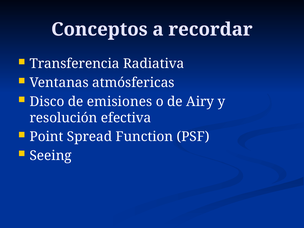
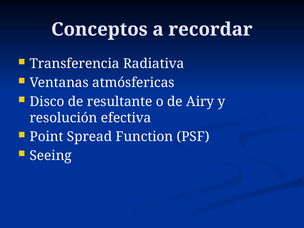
emisiones: emisiones -> resultante
